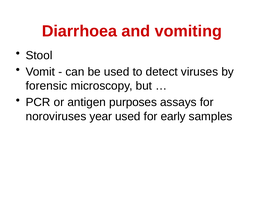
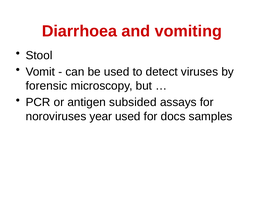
purposes: purposes -> subsided
early: early -> docs
